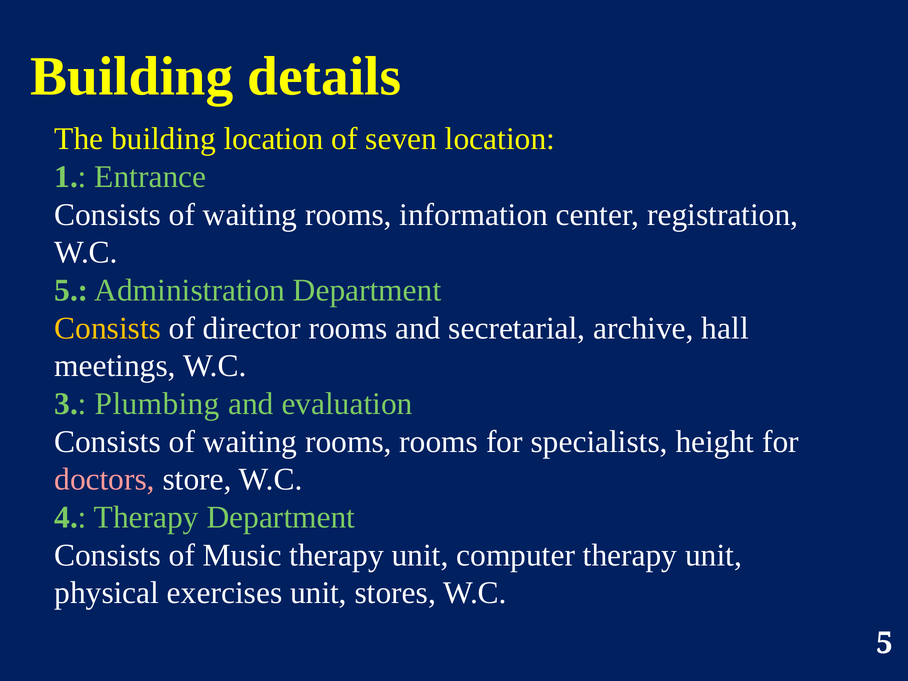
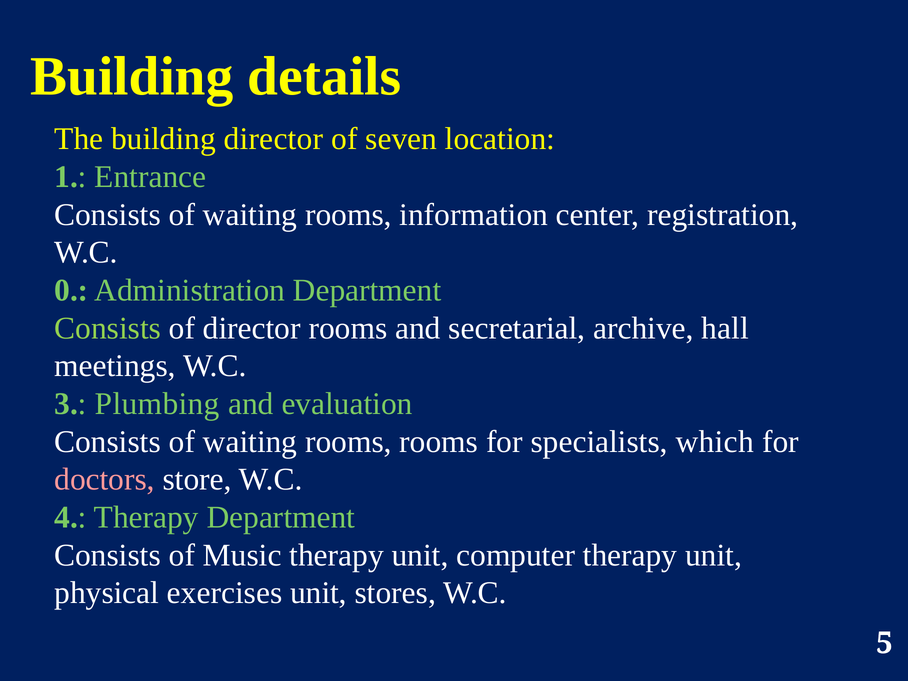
building location: location -> director
5 at (71, 290): 5 -> 0
Consists at (108, 328) colour: yellow -> light green
height: height -> which
